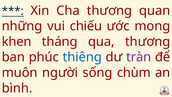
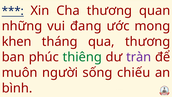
chiếu: chiếu -> đang
thiêng colour: blue -> green
chùm: chùm -> chiếu
